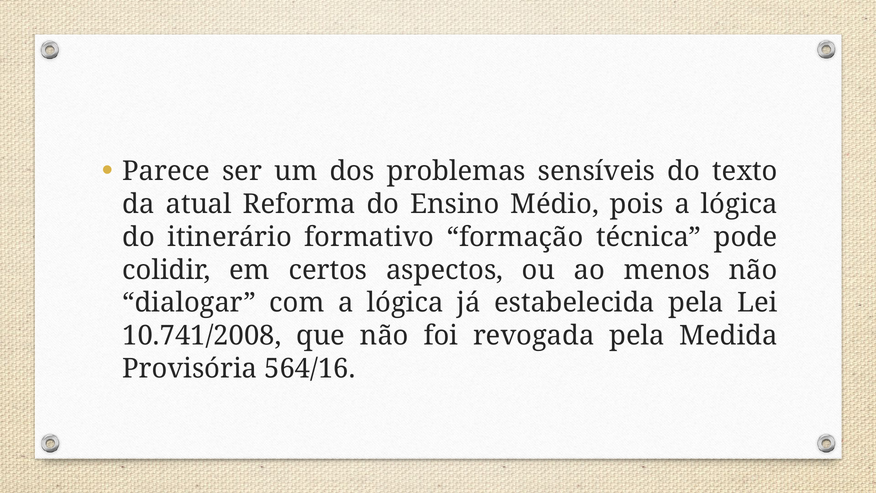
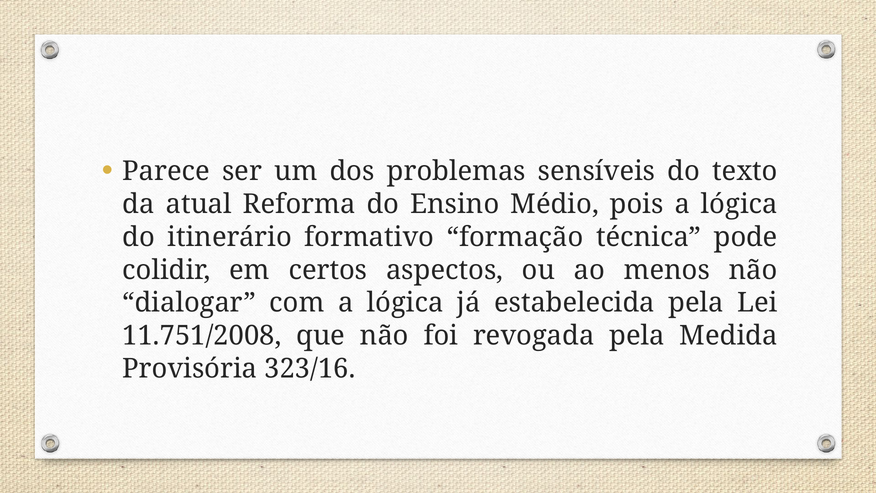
10.741/2008: 10.741/2008 -> 11.751/2008
564/16: 564/16 -> 323/16
